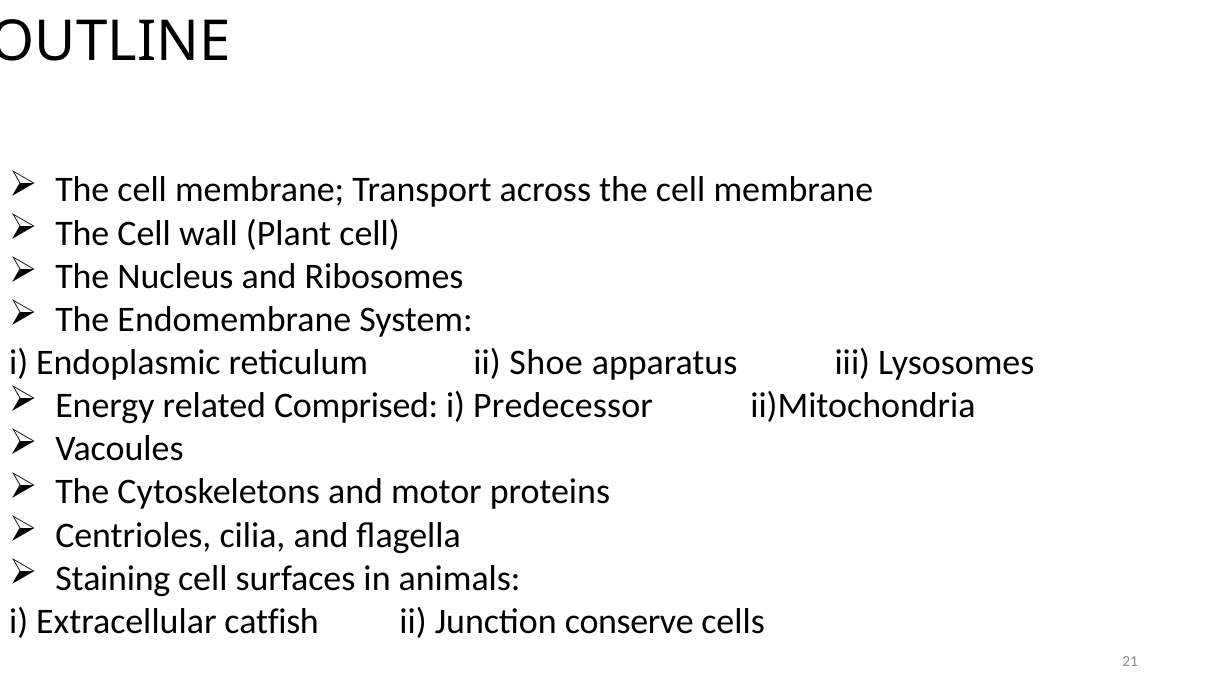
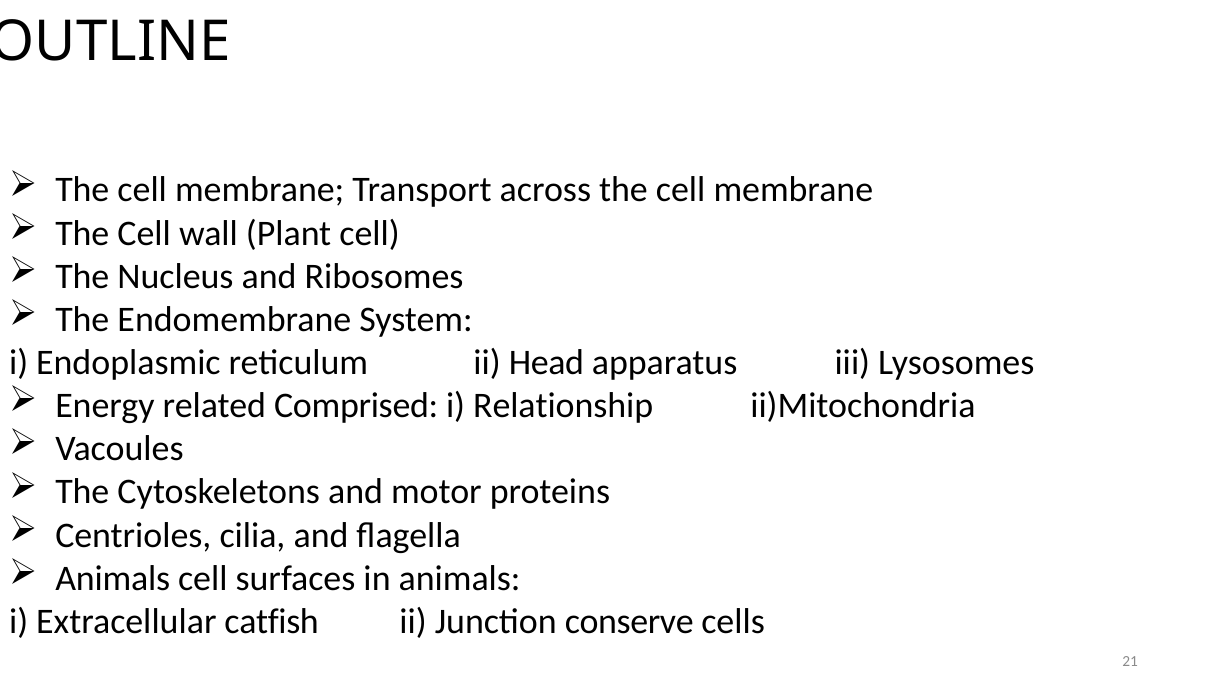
Shoe: Shoe -> Head
Predecessor: Predecessor -> Relationship
Staining at (113, 578): Staining -> Animals
